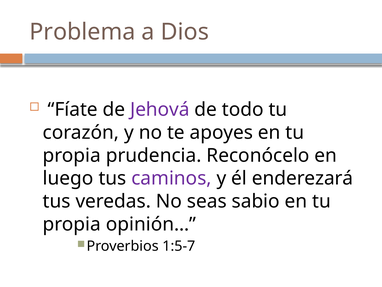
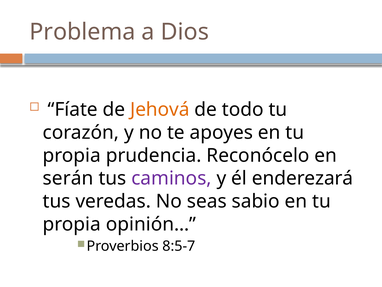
Jehová colour: purple -> orange
luego: luego -> serán
1:5-7: 1:5-7 -> 8:5-7
